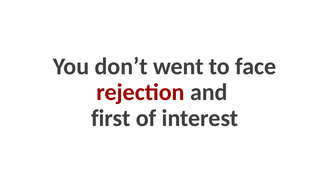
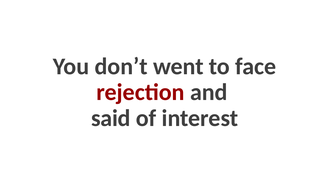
first: first -> said
